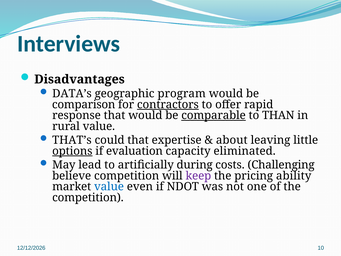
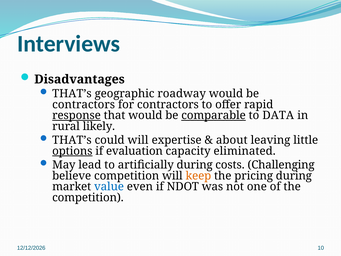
DATA’s at (72, 93): DATA’s -> THAT’s
program: program -> roadway
comparison at (84, 104): comparison -> contractors
contractors at (168, 104) underline: present -> none
response underline: none -> present
THAN: THAN -> DATA
rural value: value -> likely
could that: that -> will
keep colour: purple -> orange
pricing ability: ability -> during
